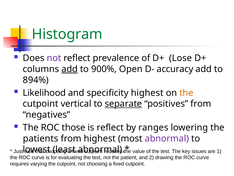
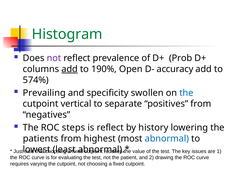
Lose: Lose -> Prob
900%: 900% -> 190%
894%: 894% -> 574%
Likelihood: Likelihood -> Prevailing
specificity highest: highest -> swollen
the at (186, 93) colour: orange -> blue
separate underline: present -> none
those: those -> steps
ranges: ranges -> history
abnormal colour: purple -> blue
